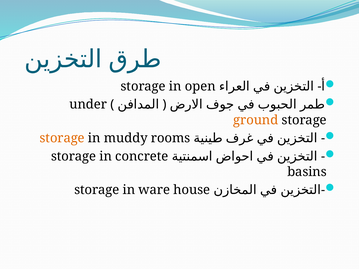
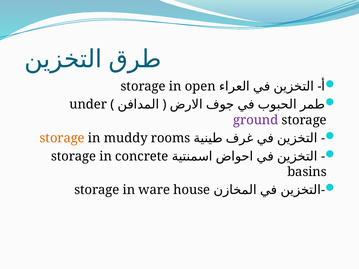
ground colour: orange -> purple
